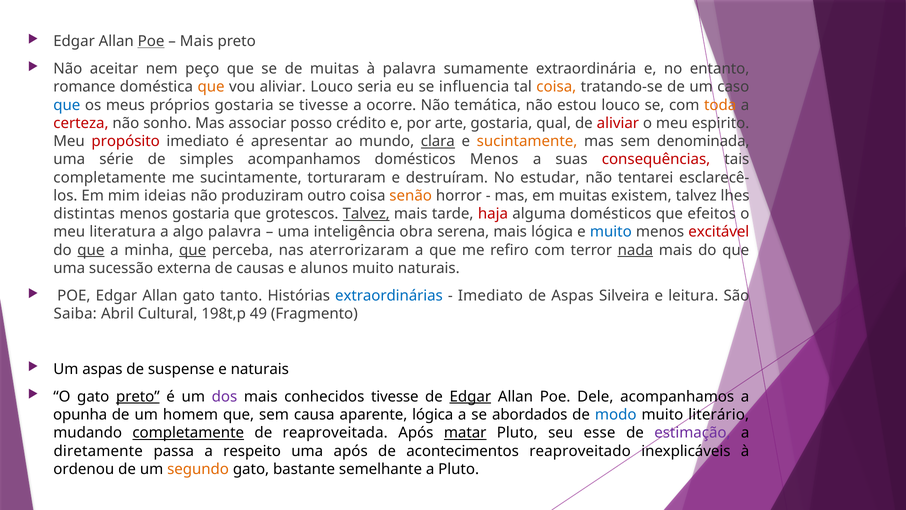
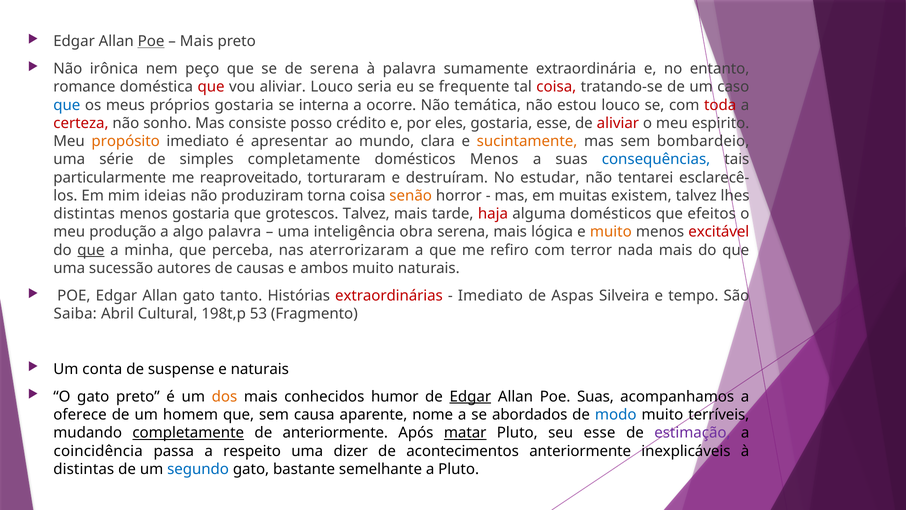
aceitar: aceitar -> irônica
de muitas: muitas -> serena
que at (211, 87) colour: orange -> red
influencia: influencia -> frequente
coisa at (556, 87) colour: orange -> red
se tivesse: tivesse -> interna
toda colour: orange -> red
associar: associar -> consiste
arte: arte -> eles
gostaria qual: qual -> esse
propósito colour: red -> orange
clara underline: present -> none
denominada: denominada -> bombardeio
simples acompanhamos: acompanhamos -> completamente
consequências colour: red -> blue
completamente at (110, 177): completamente -> particularmente
me sucintamente: sucintamente -> reaproveitado
outro: outro -> torna
Talvez at (366, 214) underline: present -> none
literatura: literatura -> produção
muito at (611, 232) colour: blue -> orange
que at (193, 250) underline: present -> none
nada underline: present -> none
externa: externa -> autores
alunos: alunos -> ambos
extraordinárias colour: blue -> red
leitura: leitura -> tempo
49: 49 -> 53
Um aspas: aspas -> conta
preto at (138, 396) underline: present -> none
dos colour: purple -> orange
conhecidos tivesse: tivesse -> humor
Poe Dele: Dele -> Suas
opunha: opunha -> oferece
aparente lógica: lógica -> nome
literário: literário -> terríveis
de reaproveitada: reaproveitada -> anteriormente
diretamente: diretamente -> coincidência
uma após: após -> dizer
acontecimentos reaproveitado: reaproveitado -> anteriormente
ordenou at (84, 469): ordenou -> distintas
segundo colour: orange -> blue
